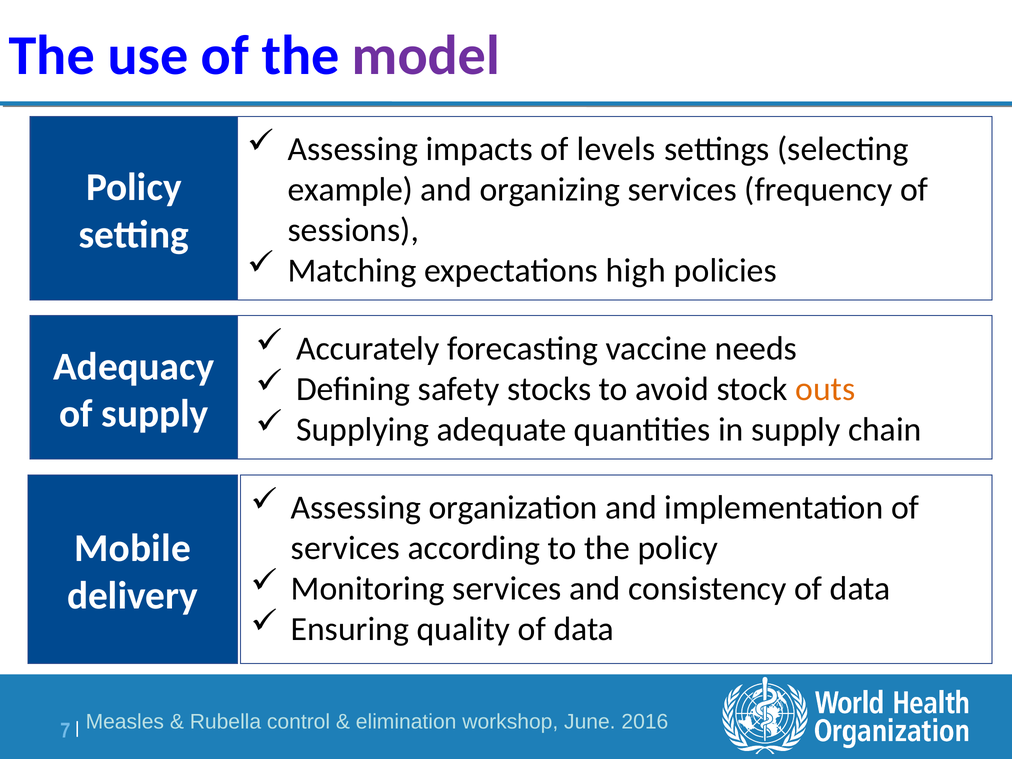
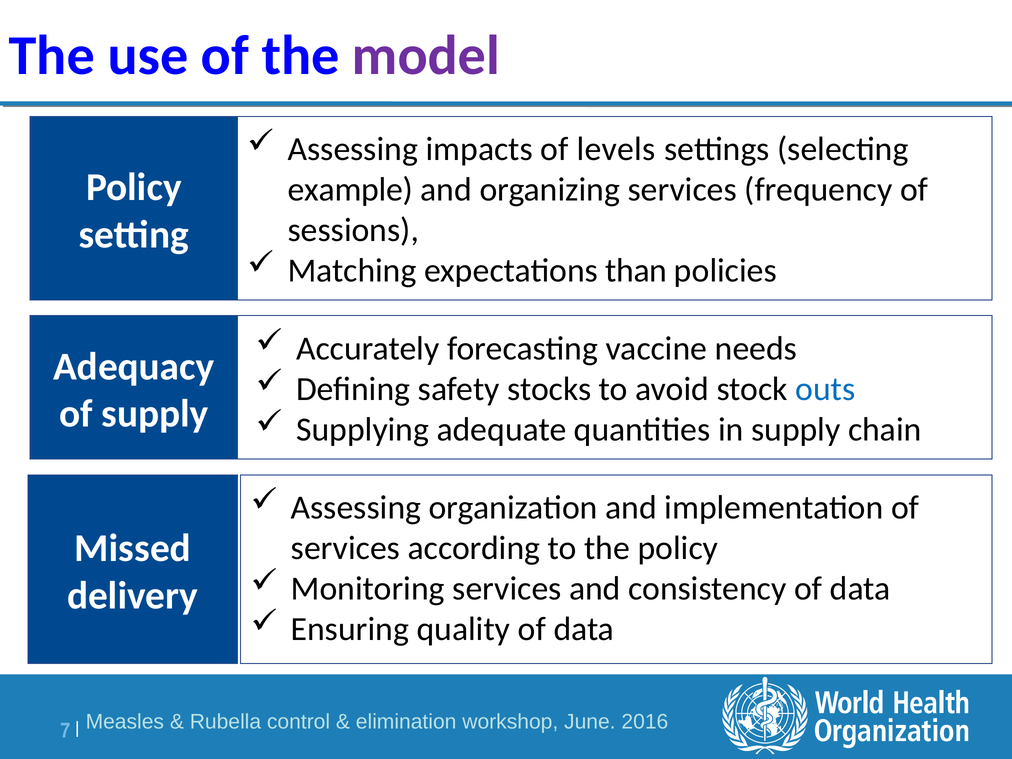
high: high -> than
outs colour: orange -> blue
Mobile: Mobile -> Missed
